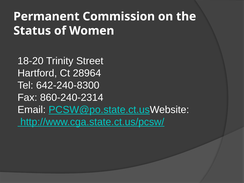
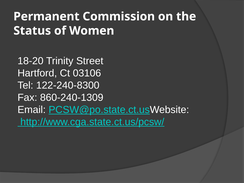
28964: 28964 -> 03106
642-240-8300: 642-240-8300 -> 122-240-8300
860-240-2314: 860-240-2314 -> 860-240-1309
